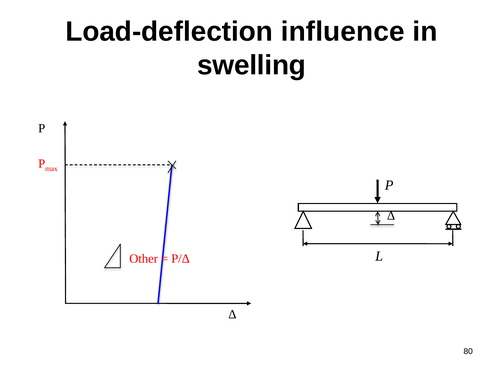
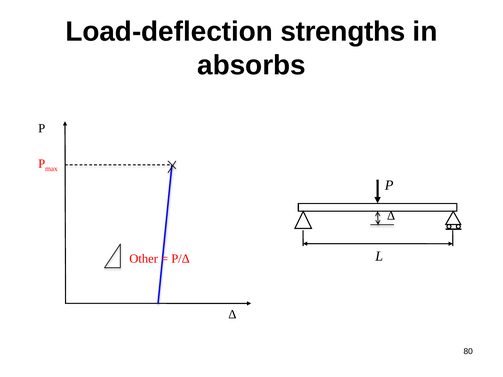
influence: influence -> strengths
swelling: swelling -> absorbs
